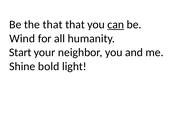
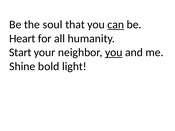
the that: that -> soul
Wind: Wind -> Heart
you at (114, 53) underline: none -> present
